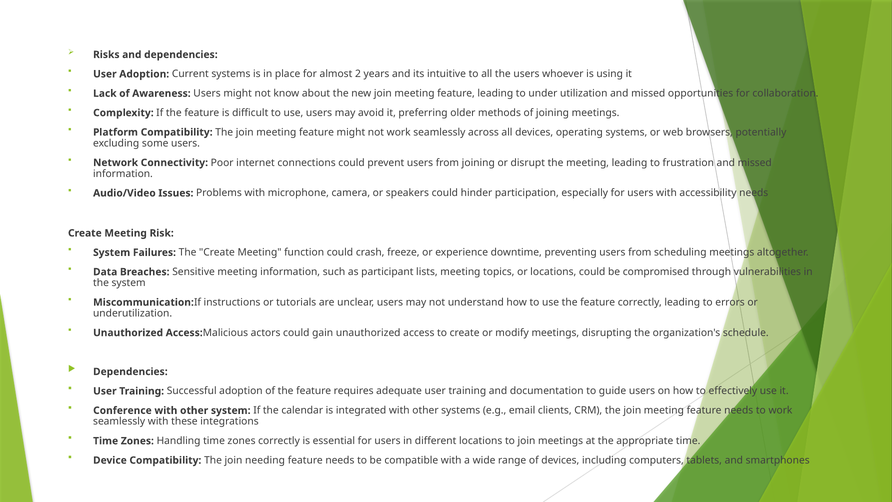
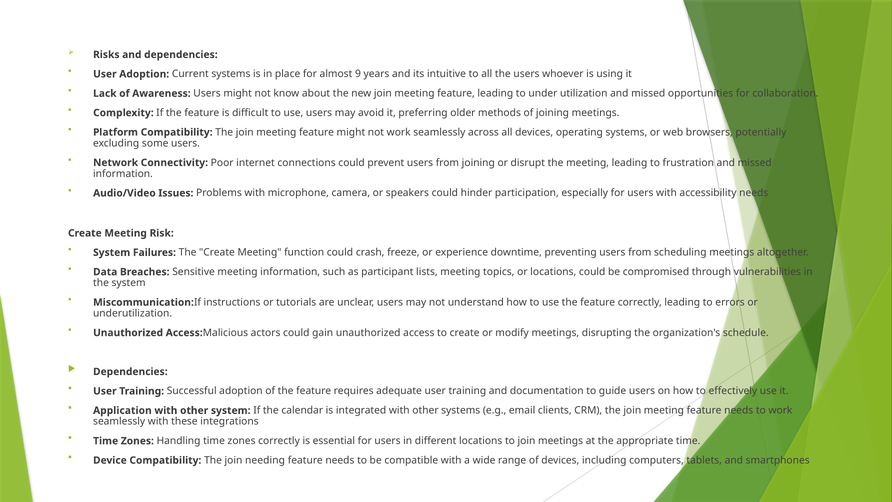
2: 2 -> 9
Conference: Conference -> Application
